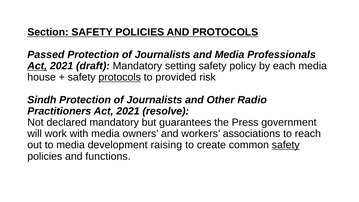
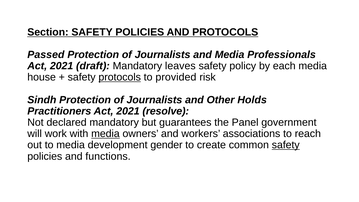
Act at (37, 66) underline: present -> none
setting: setting -> leaves
Radio: Radio -> Holds
Press: Press -> Panel
media at (105, 134) underline: none -> present
raising: raising -> gender
